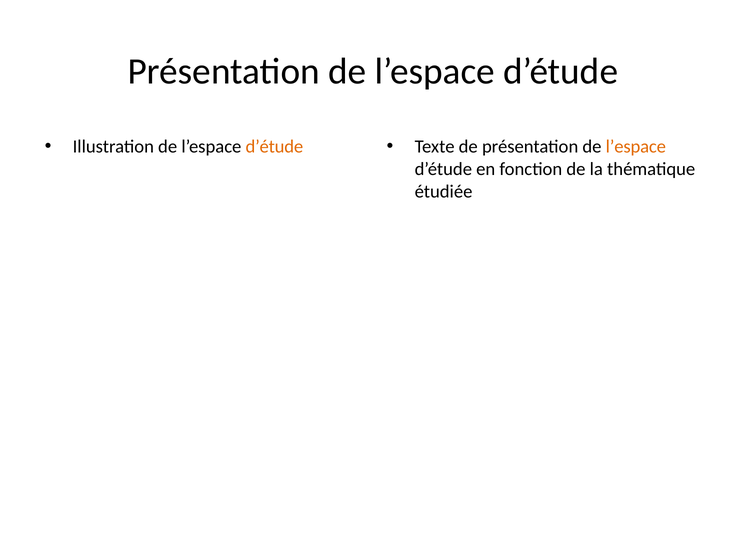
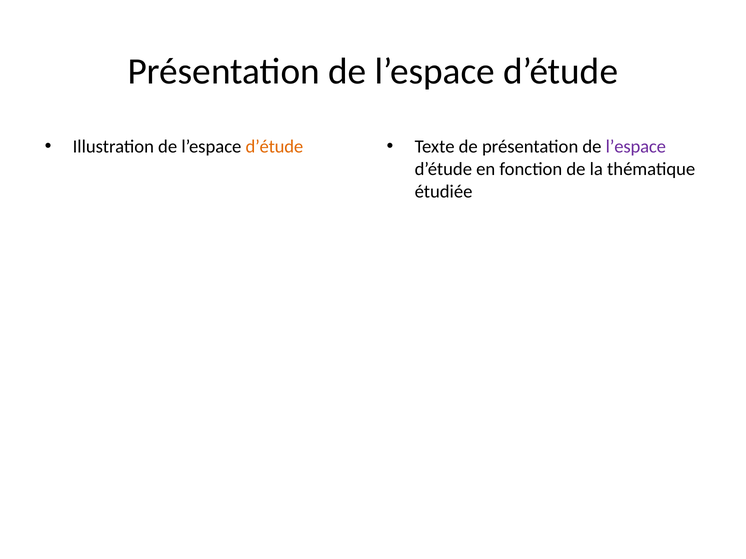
l’espace at (636, 147) colour: orange -> purple
